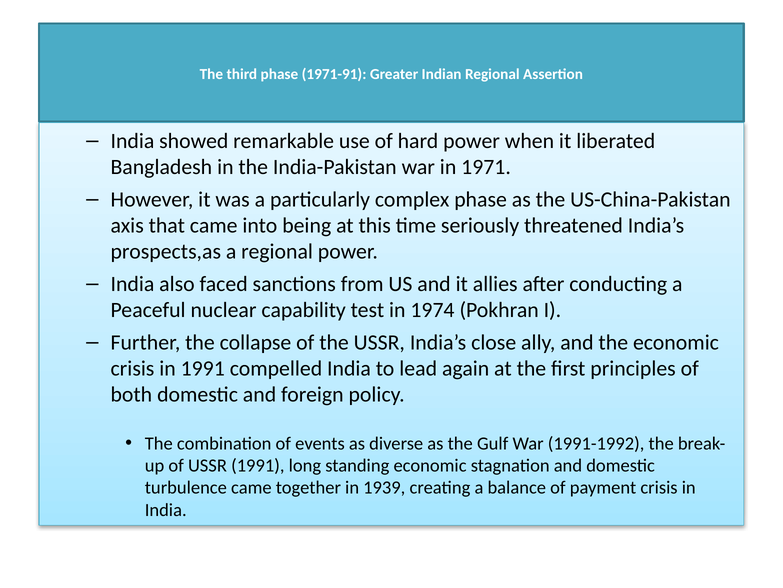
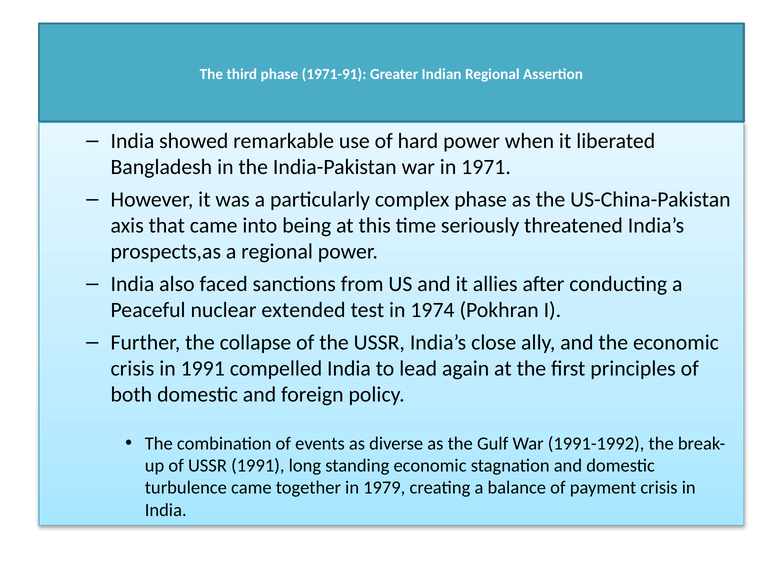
capability: capability -> extended
1939: 1939 -> 1979
